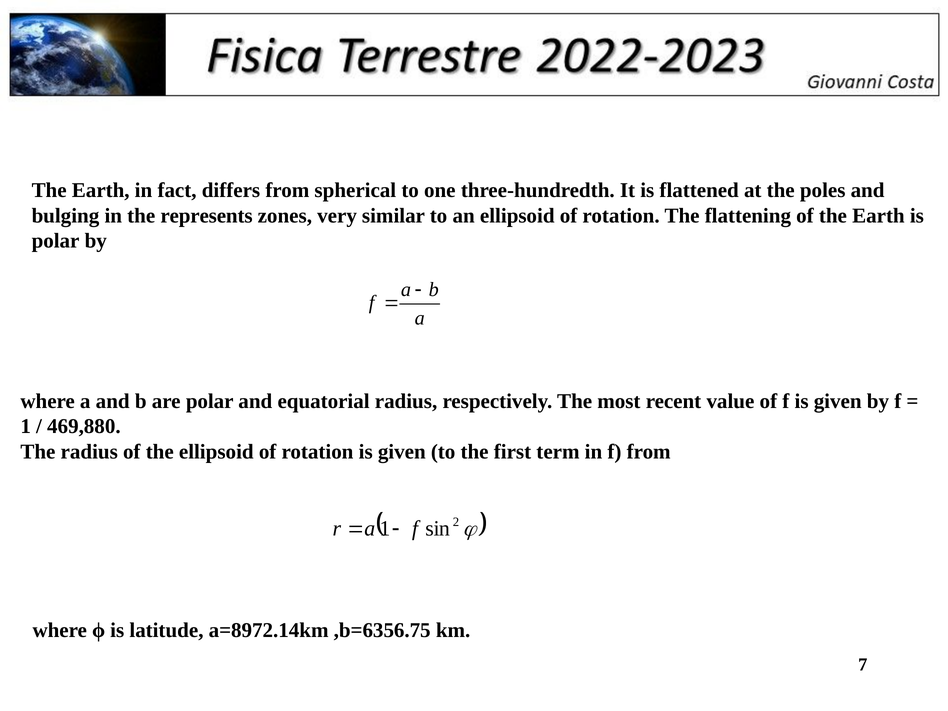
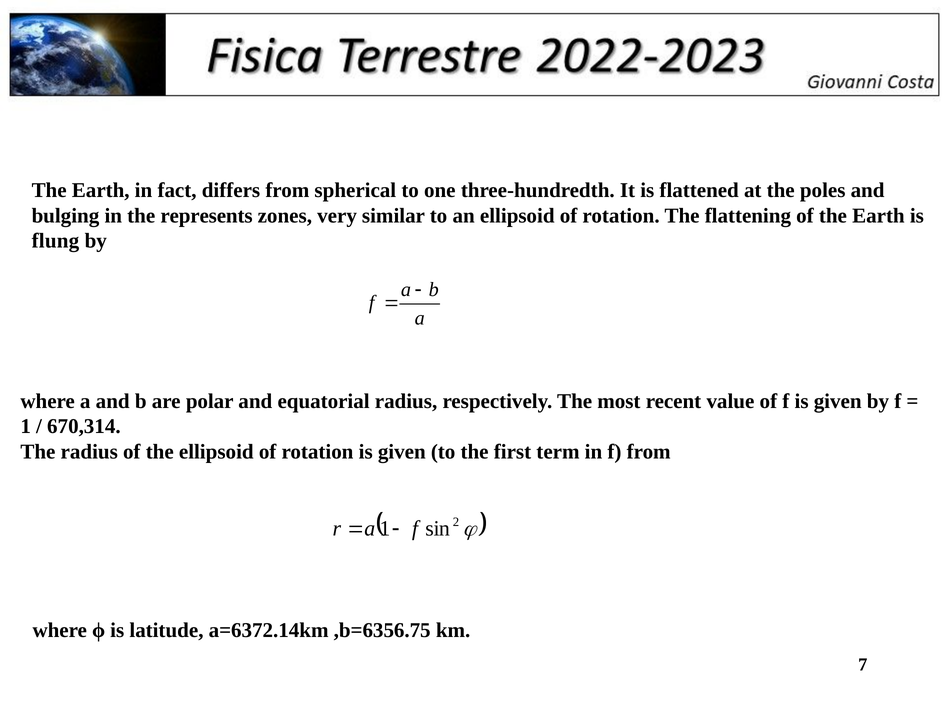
polar at (56, 241): polar -> flung
469,880: 469,880 -> 670,314
a=8972.14km: a=8972.14km -> a=6372.14km
